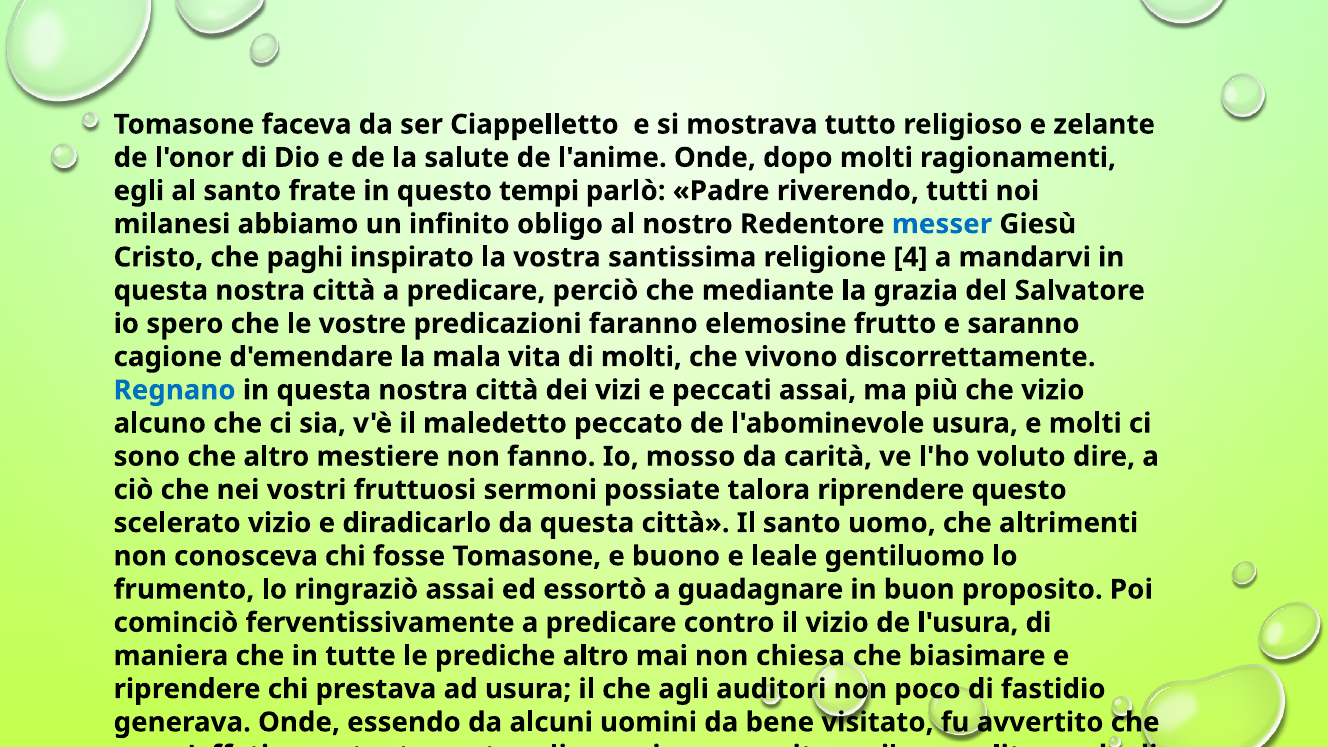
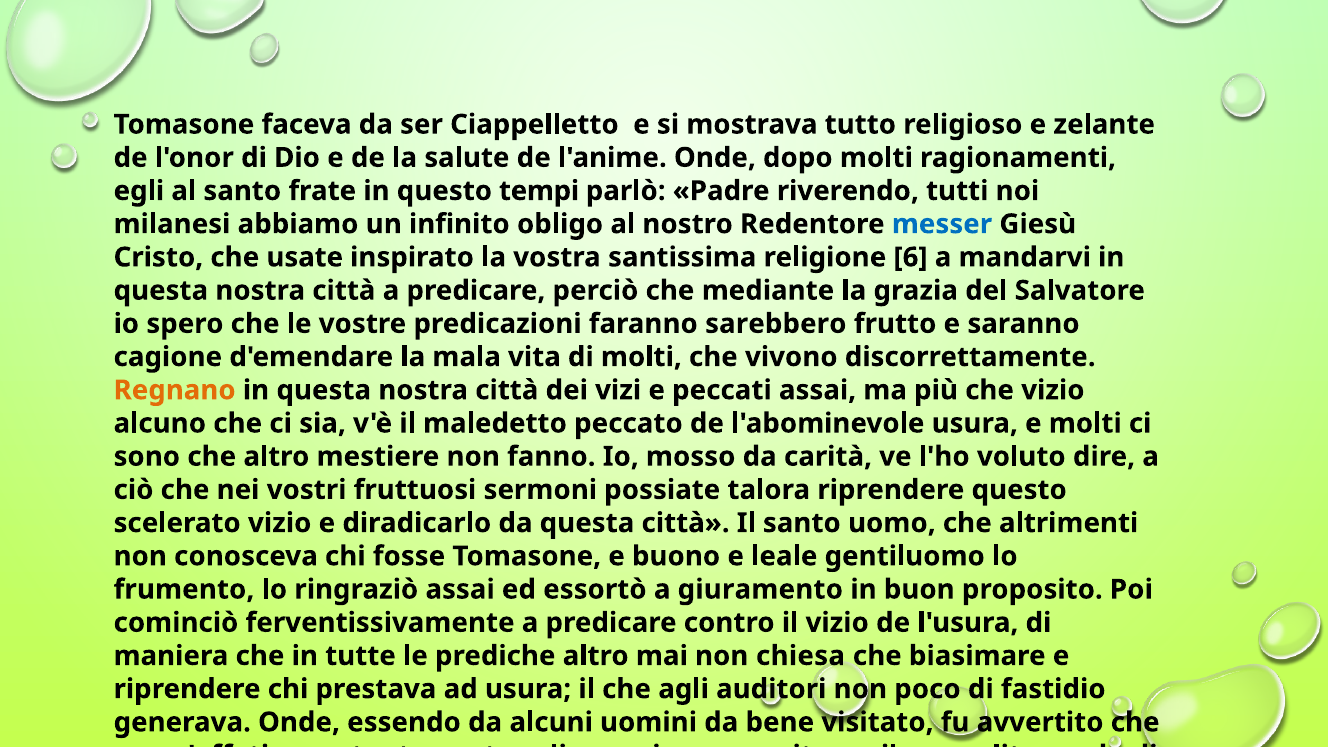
paghi: paghi -> usate
4: 4 -> 6
elemosine: elemosine -> sarebbero
Regnano colour: blue -> orange
guadagnare: guadagnare -> giuramento
